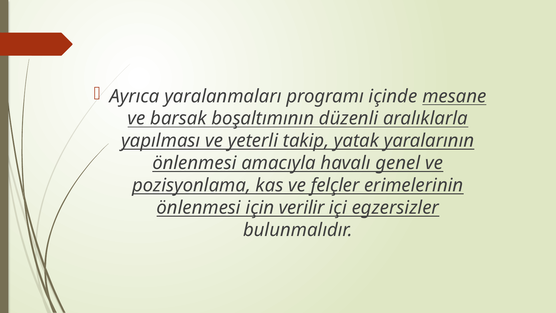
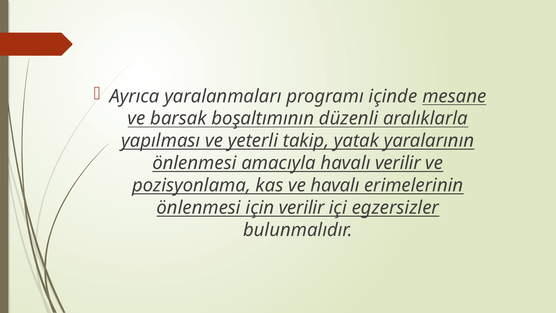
havalı genel: genel -> verilir
ve felçler: felçler -> havalı
